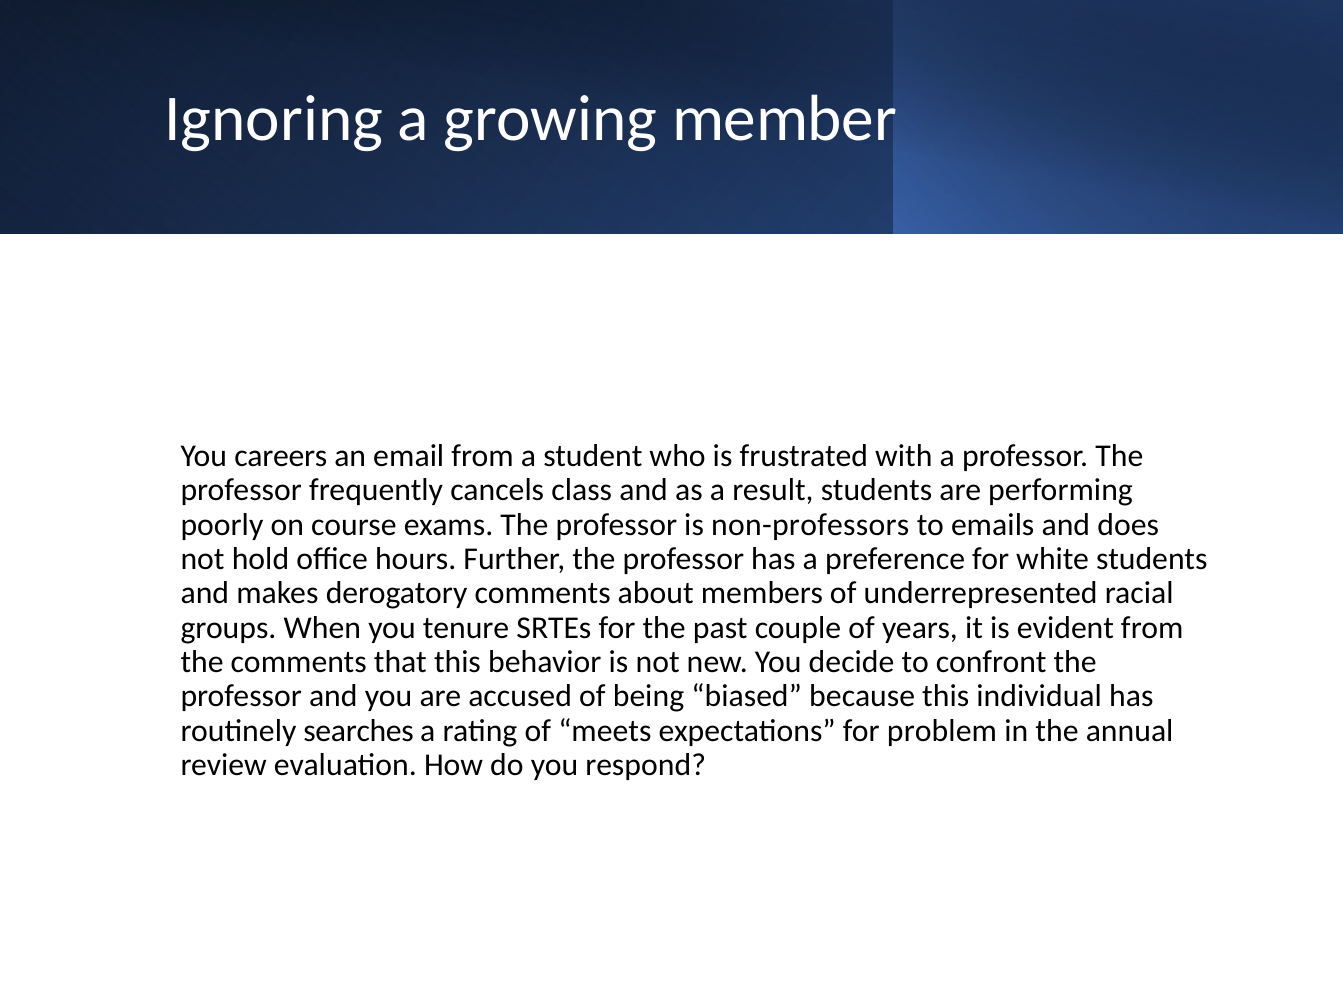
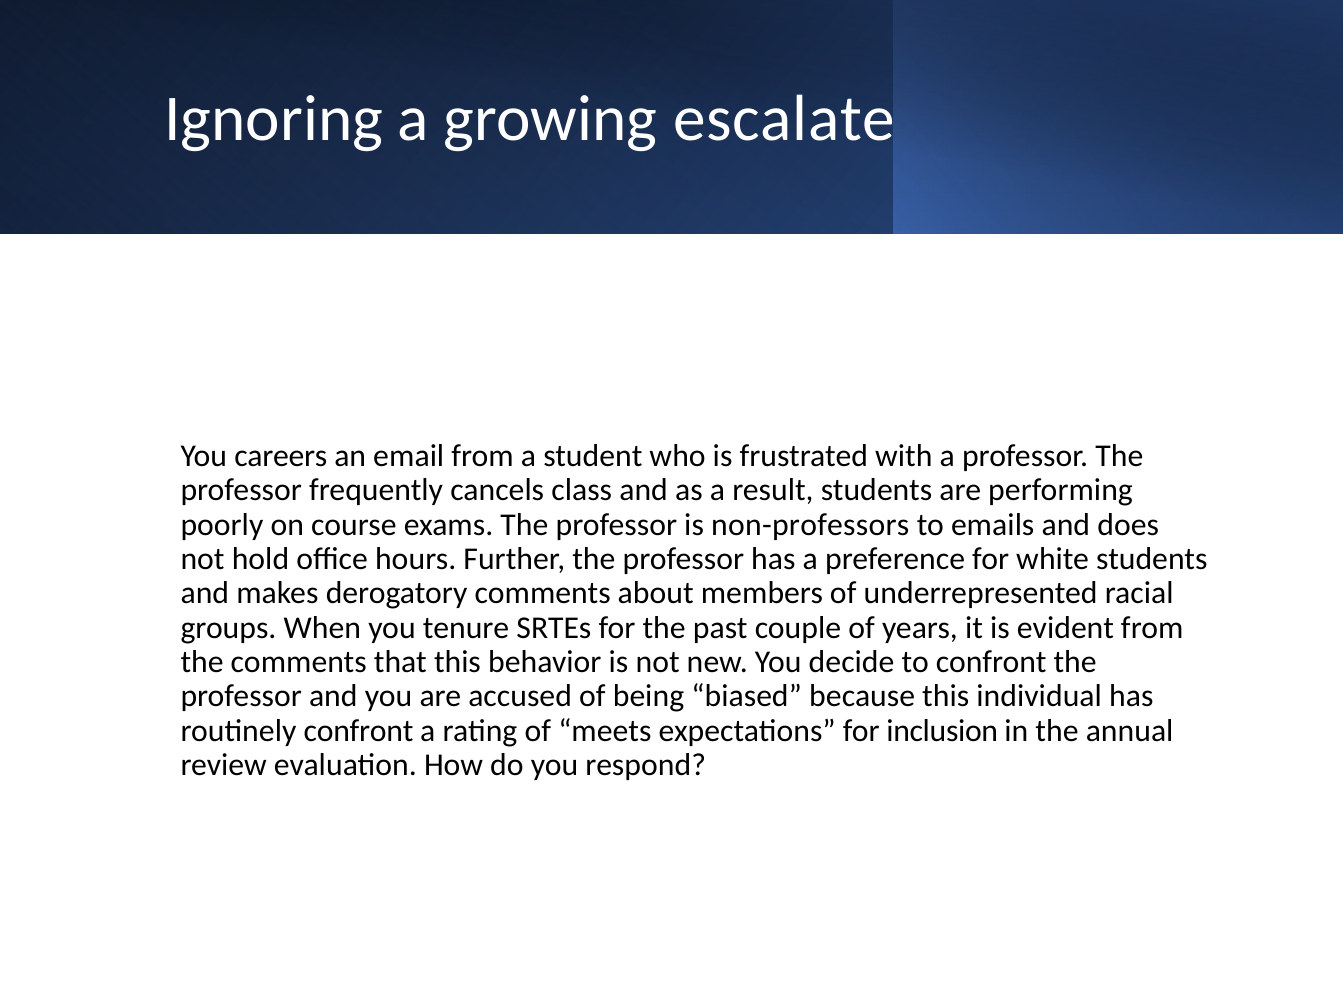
member: member -> escalate
routinely searches: searches -> confront
problem: problem -> inclusion
